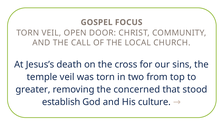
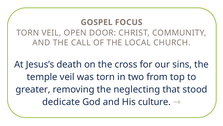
concerned: concerned -> neglecting
establish: establish -> dedicate
